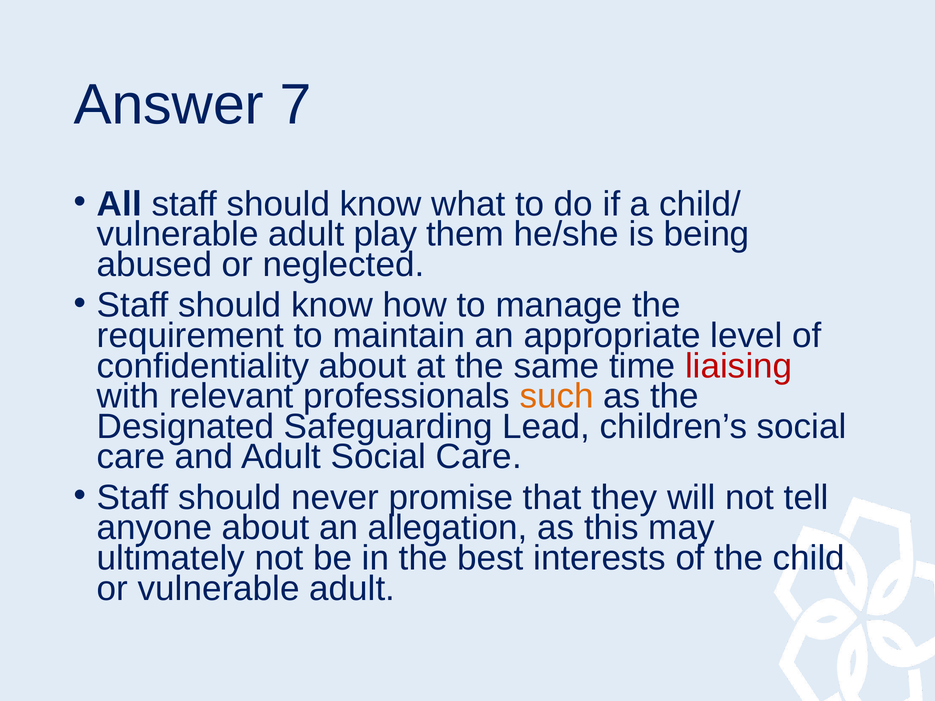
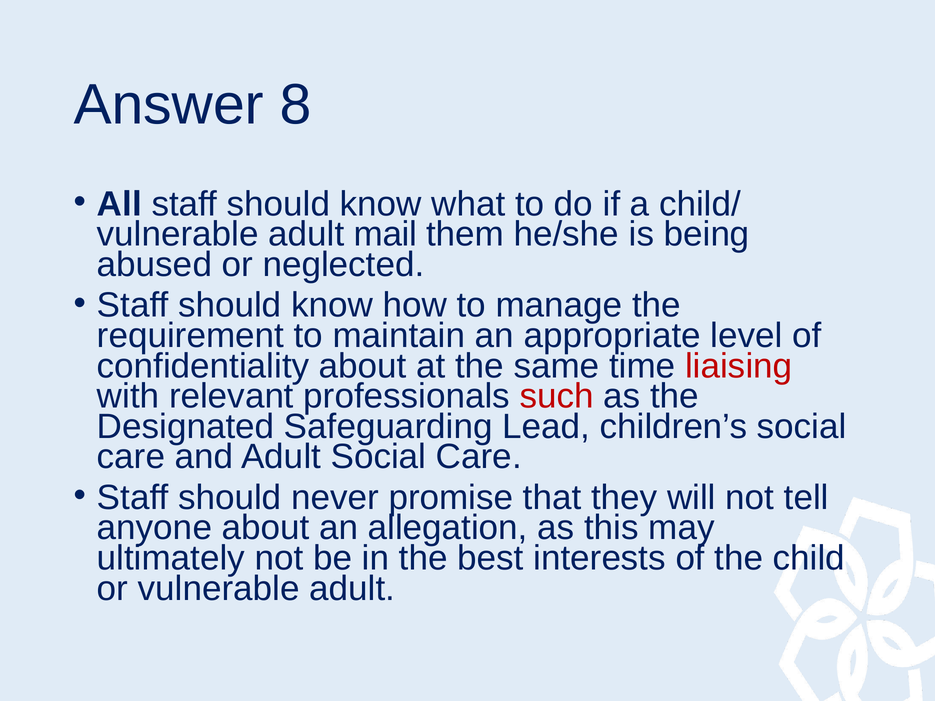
7: 7 -> 8
play: play -> mail
such colour: orange -> red
